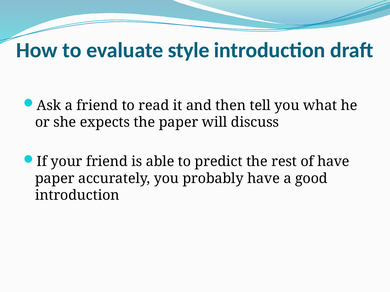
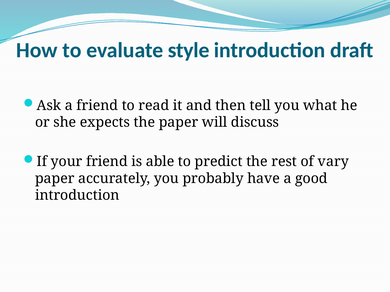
of have: have -> vary
